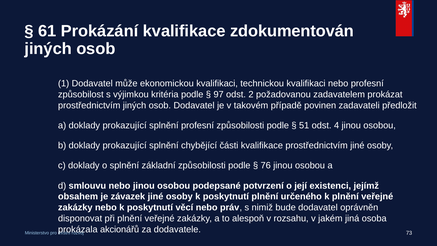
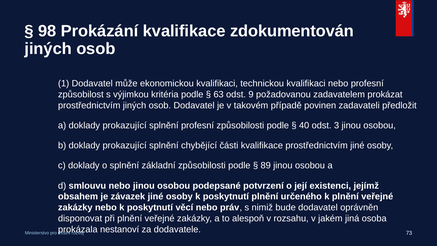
61: 61 -> 98
97: 97 -> 63
2: 2 -> 9
51: 51 -> 40
4: 4 -> 3
76: 76 -> 89
akcionářů: akcionářů -> nestanoví
